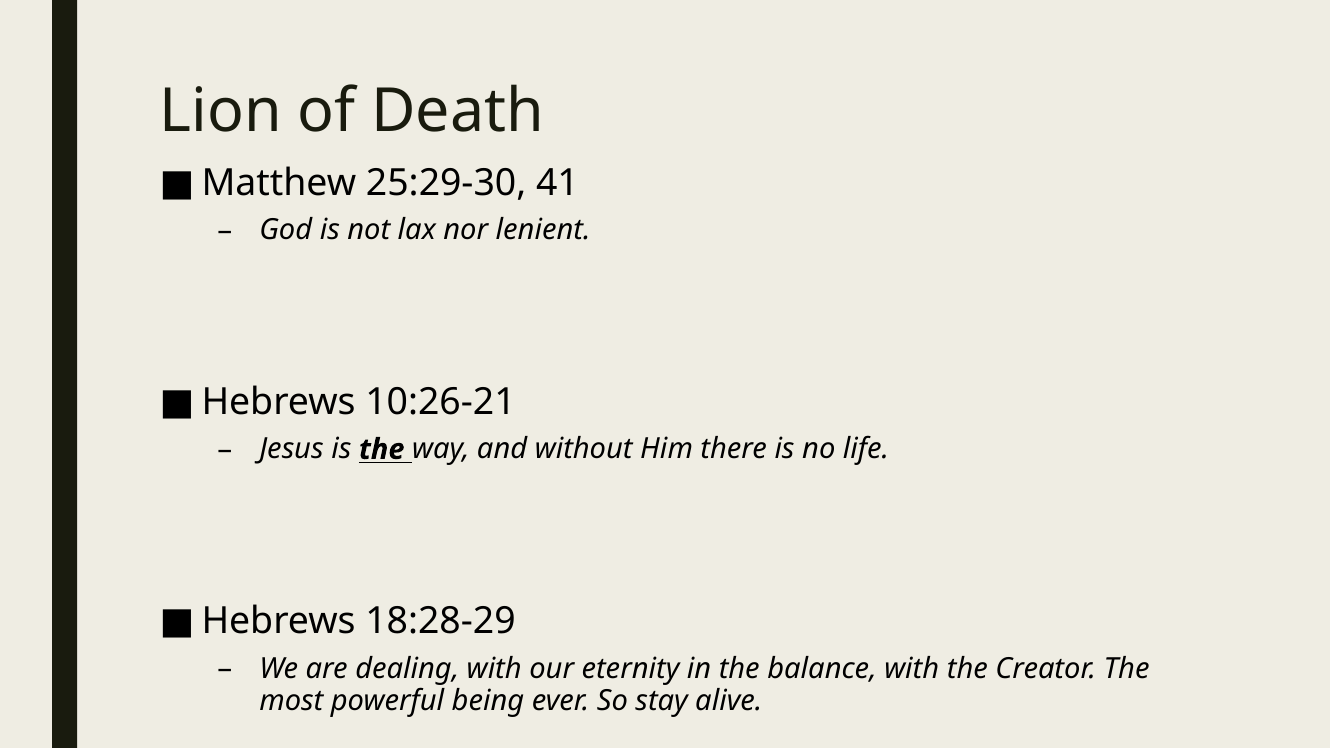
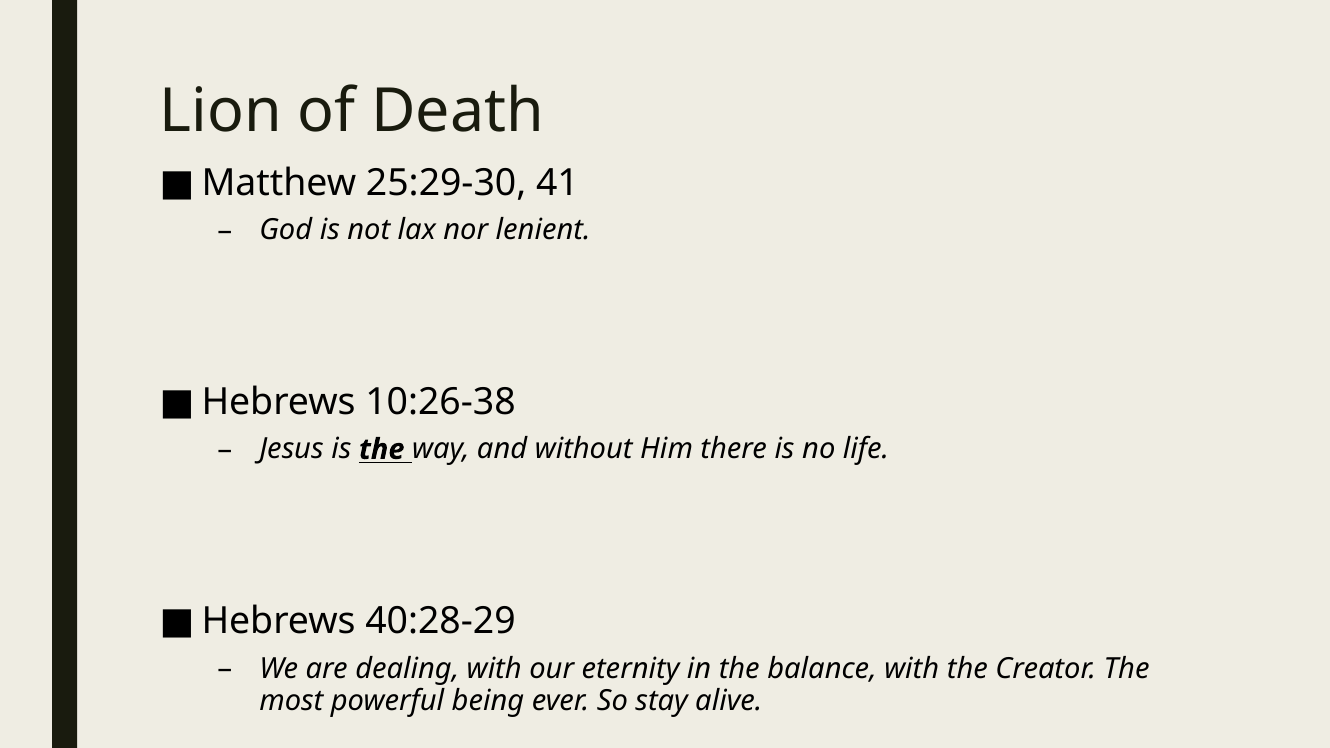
10:26-21: 10:26-21 -> 10:26-38
18:28-29: 18:28-29 -> 40:28-29
